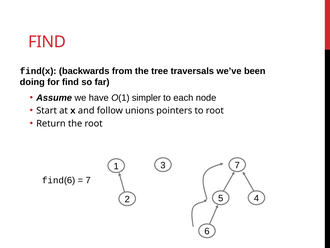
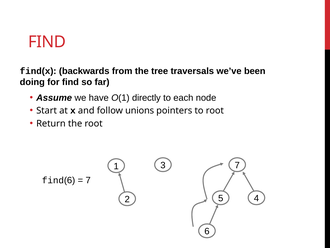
simpler: simpler -> directly
